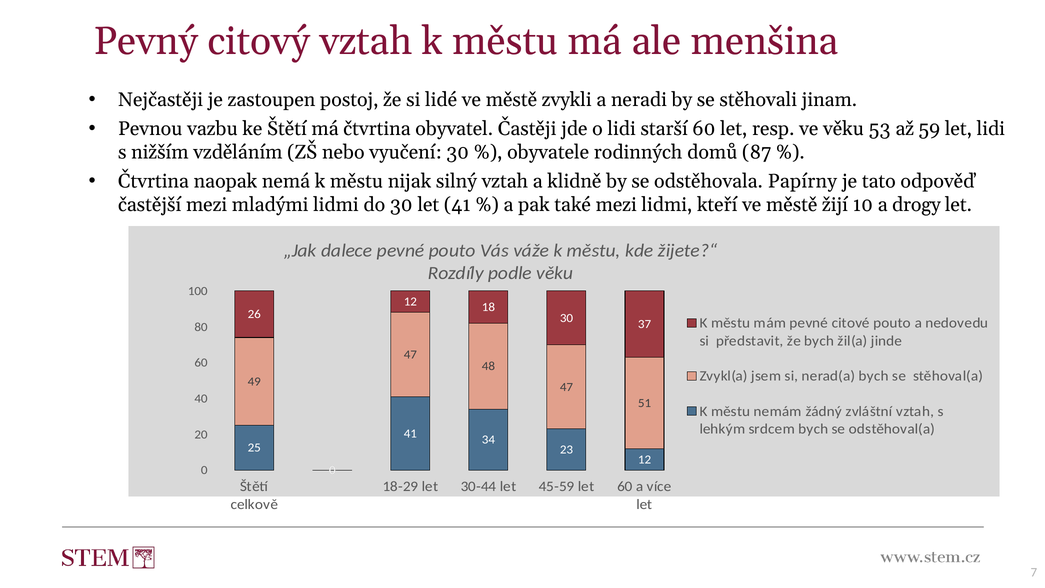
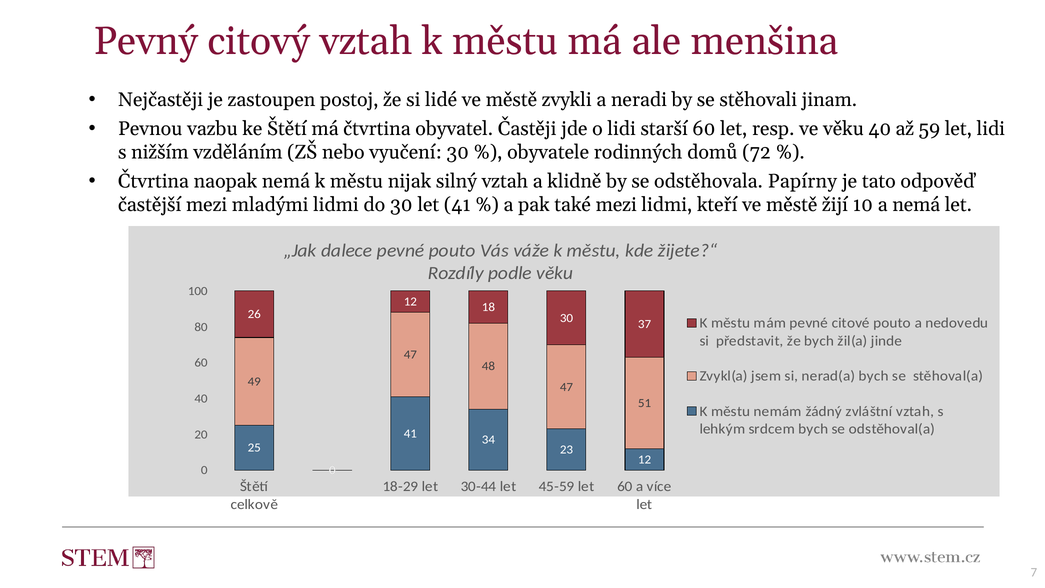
věku 53: 53 -> 40
87: 87 -> 72
a drogy: drogy -> nemá
